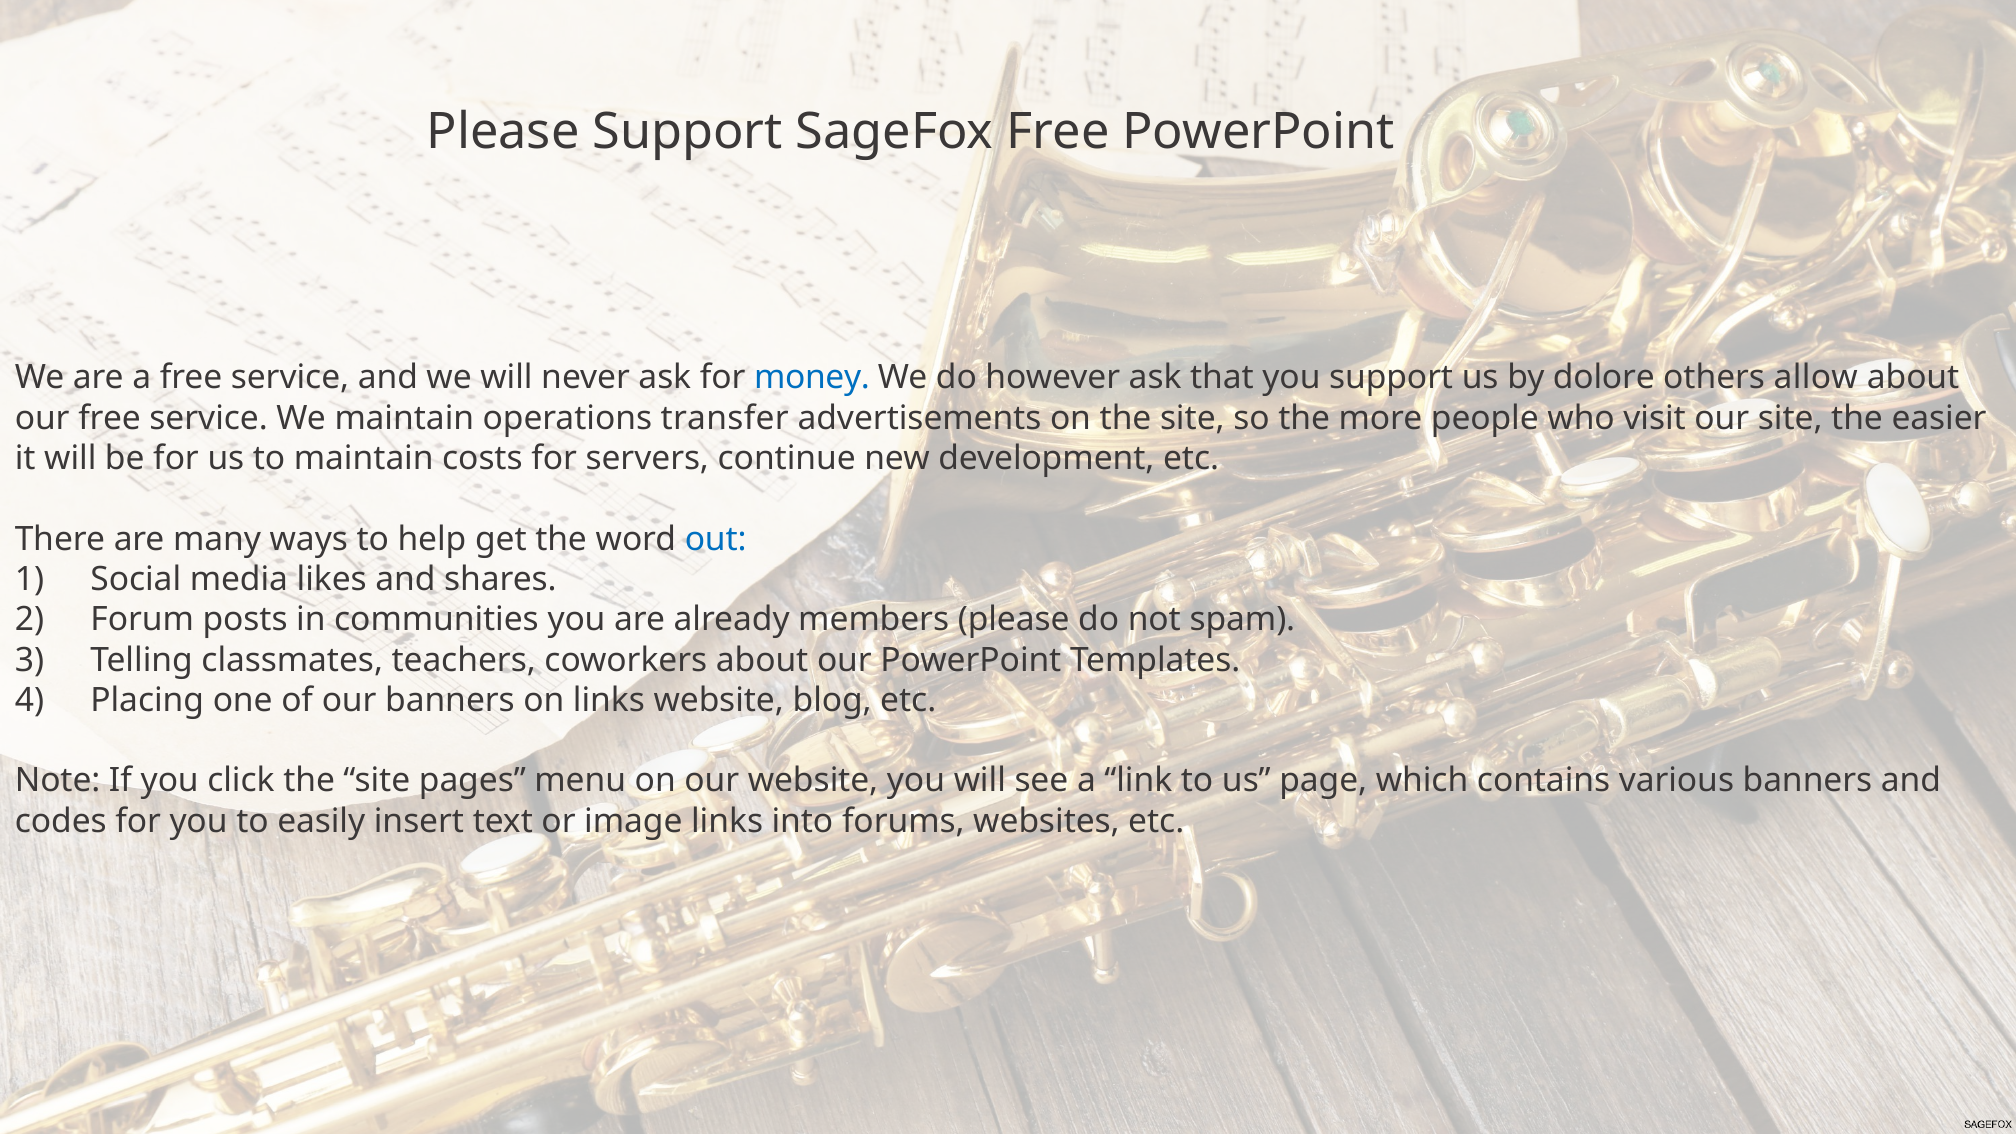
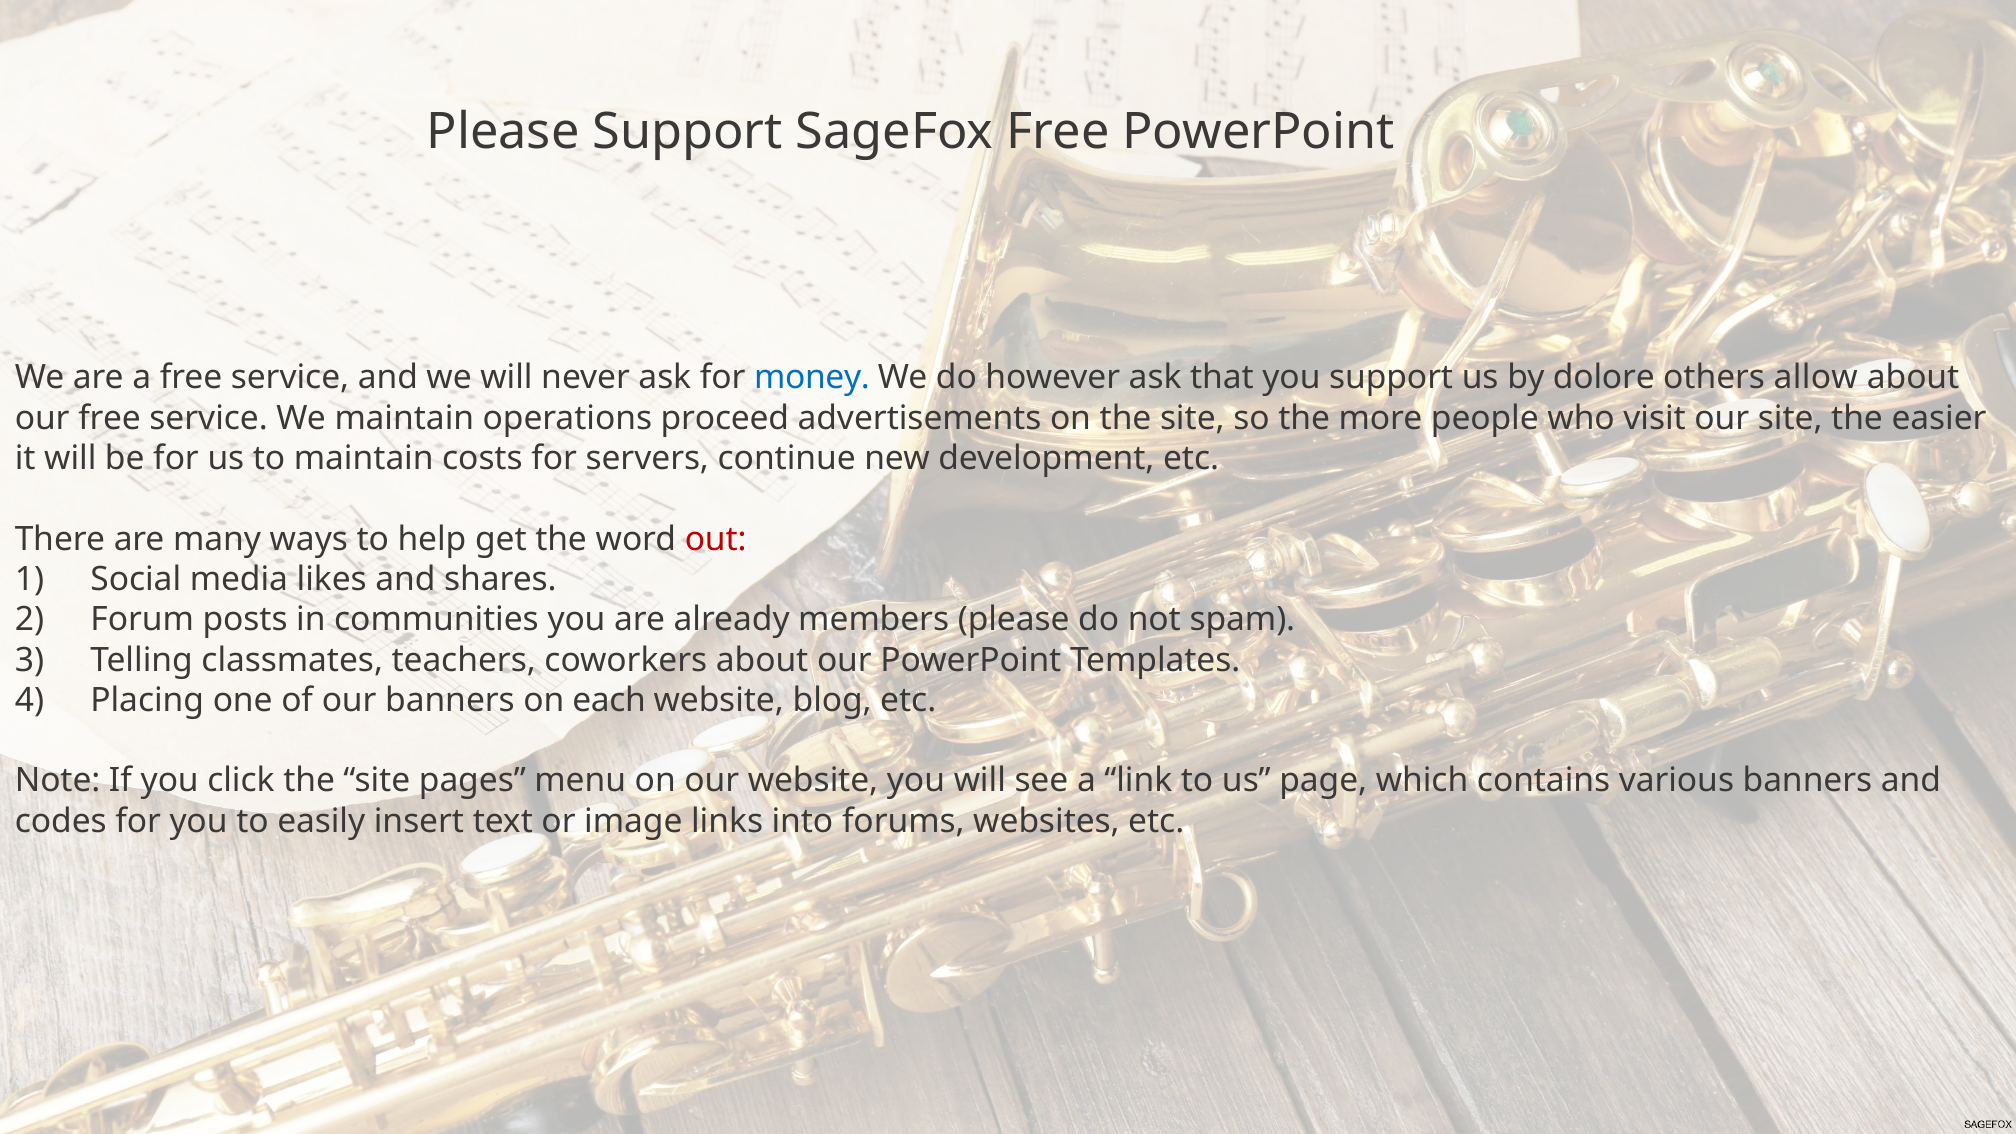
transfer: transfer -> proceed
out colour: blue -> red
on links: links -> each
